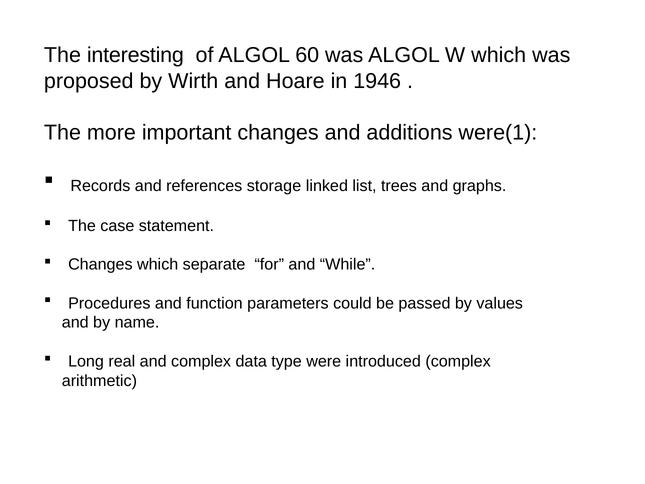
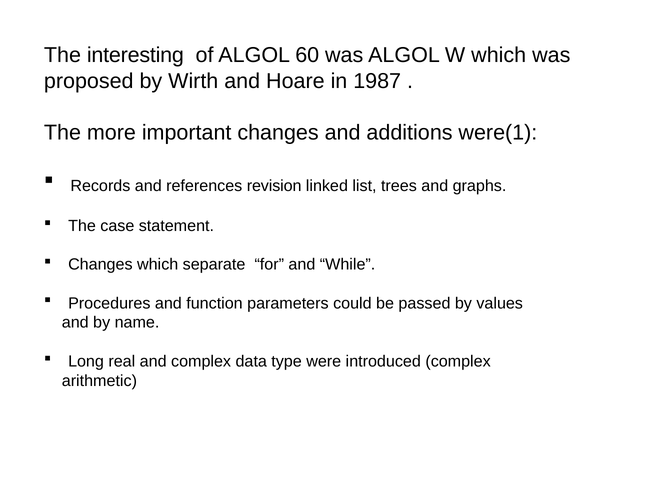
1946: 1946 -> 1987
storage: storage -> revision
